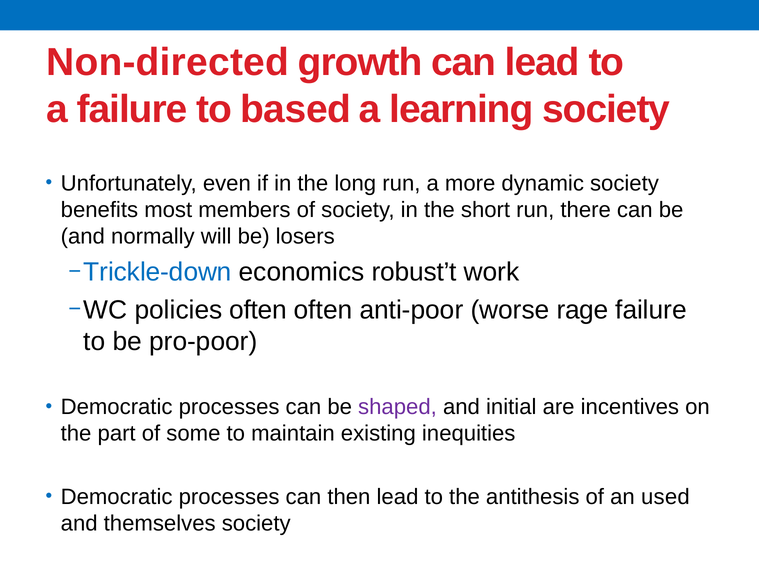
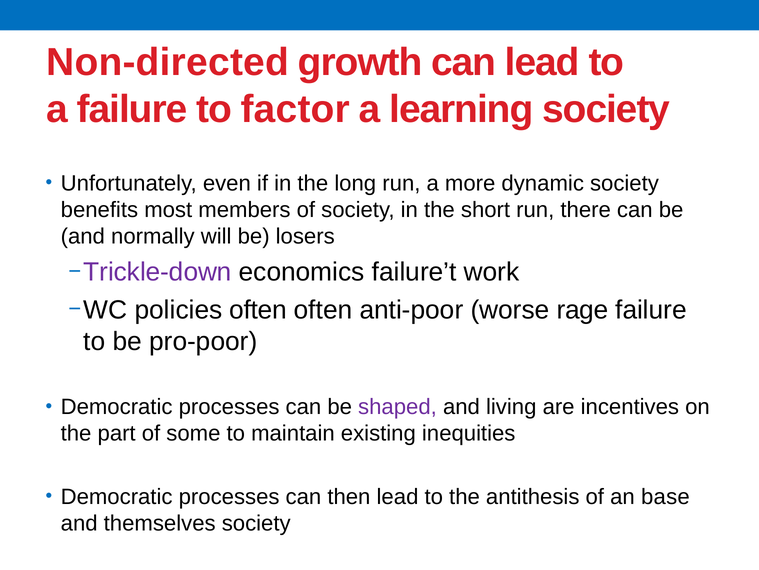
based: based -> factor
Trickle-down colour: blue -> purple
robust’t: robust’t -> failure’t
initial: initial -> living
used: used -> base
